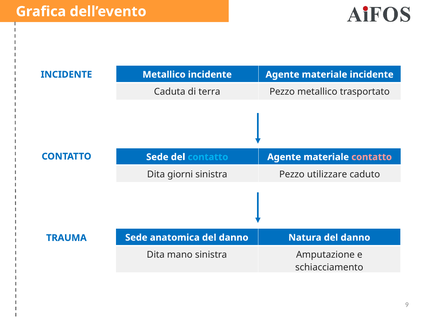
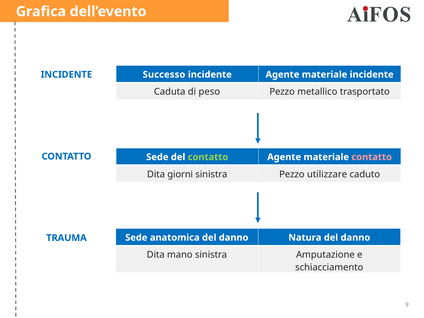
Metallico at (164, 75): Metallico -> Successo
terra: terra -> peso
contatto at (208, 157) colour: light blue -> light green
